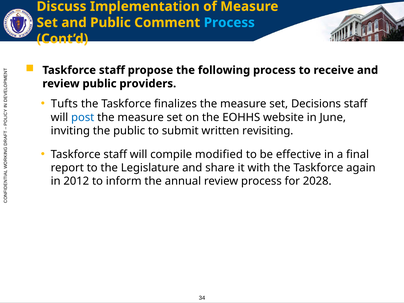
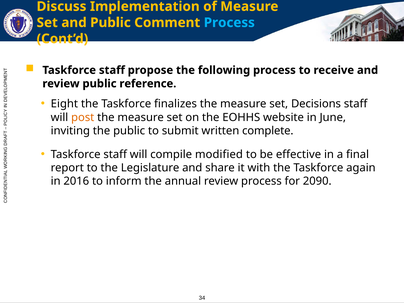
providers: providers -> reference
Tufts: Tufts -> Eight
post colour: blue -> orange
revisiting: revisiting -> complete
2012: 2012 -> 2016
2028: 2028 -> 2090
